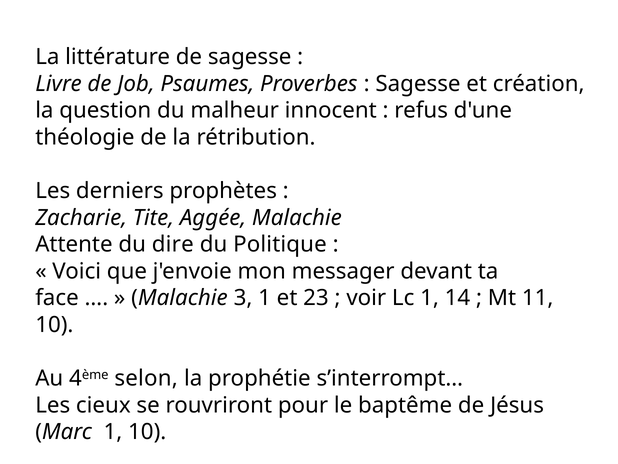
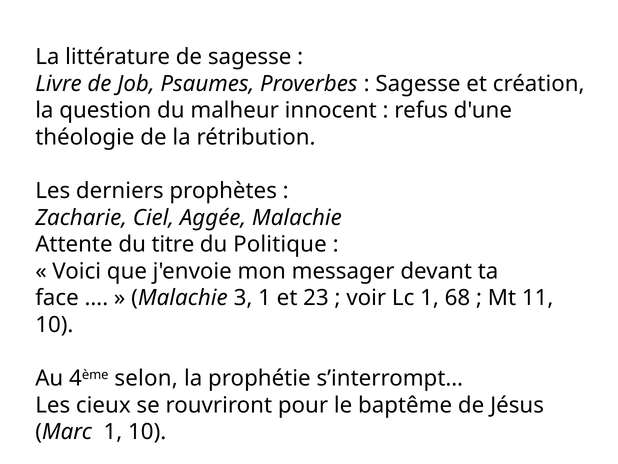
Tite: Tite -> Ciel
dire: dire -> titre
14: 14 -> 68
